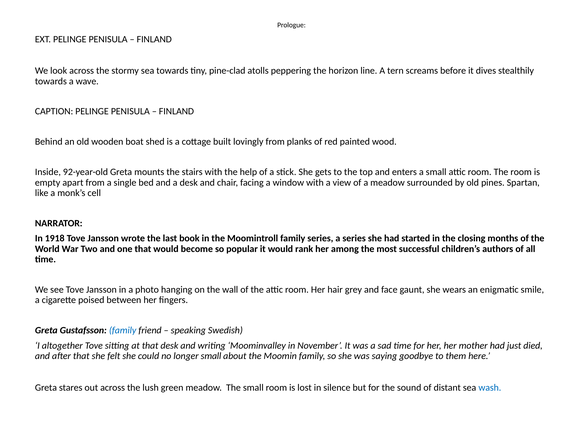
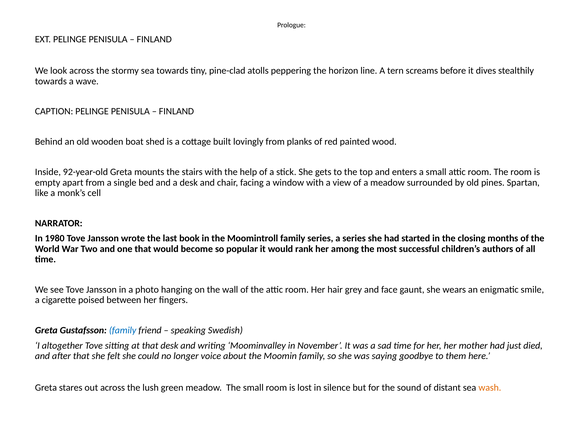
1918: 1918 -> 1980
longer small: small -> voice
wash colour: blue -> orange
